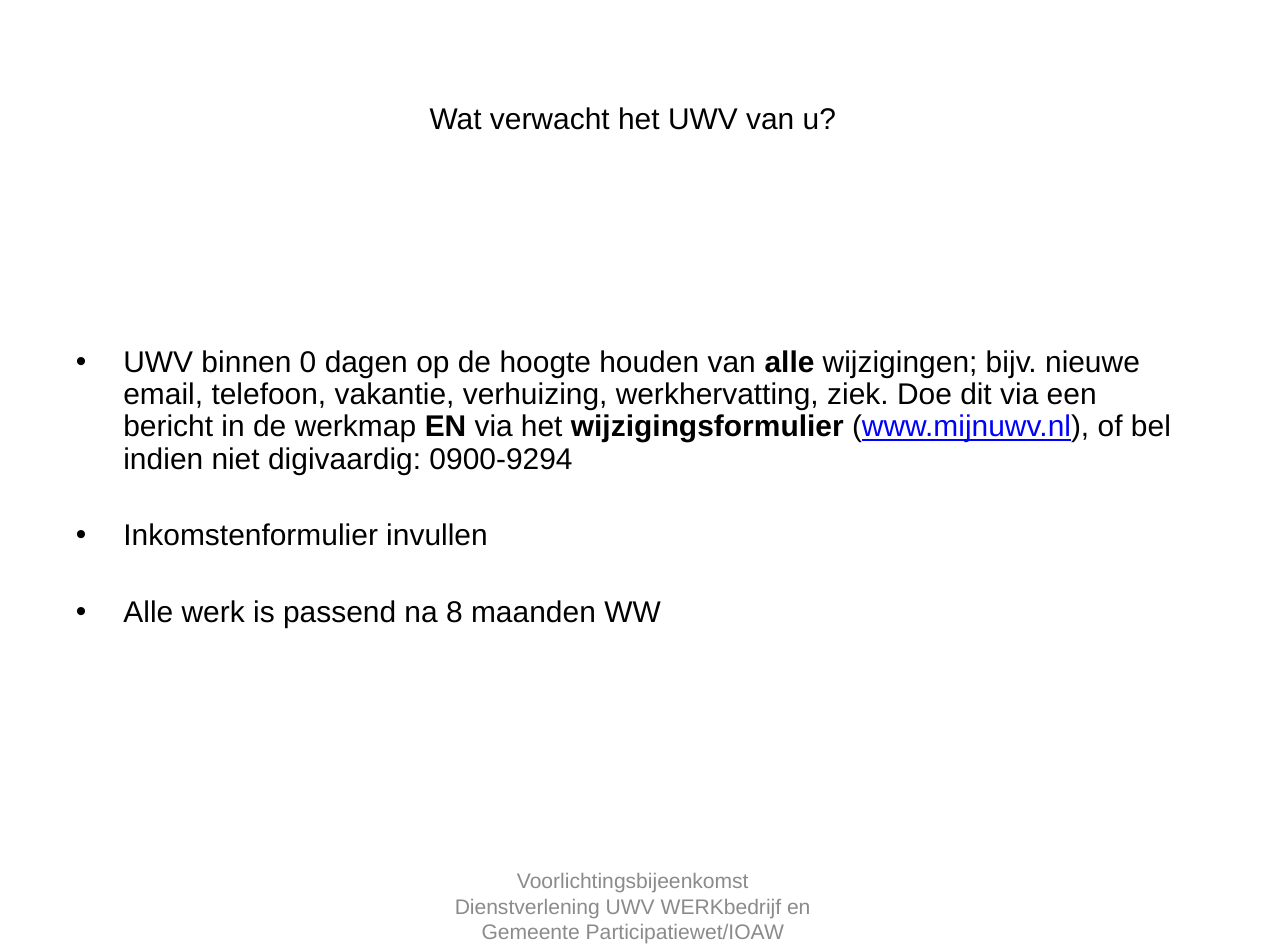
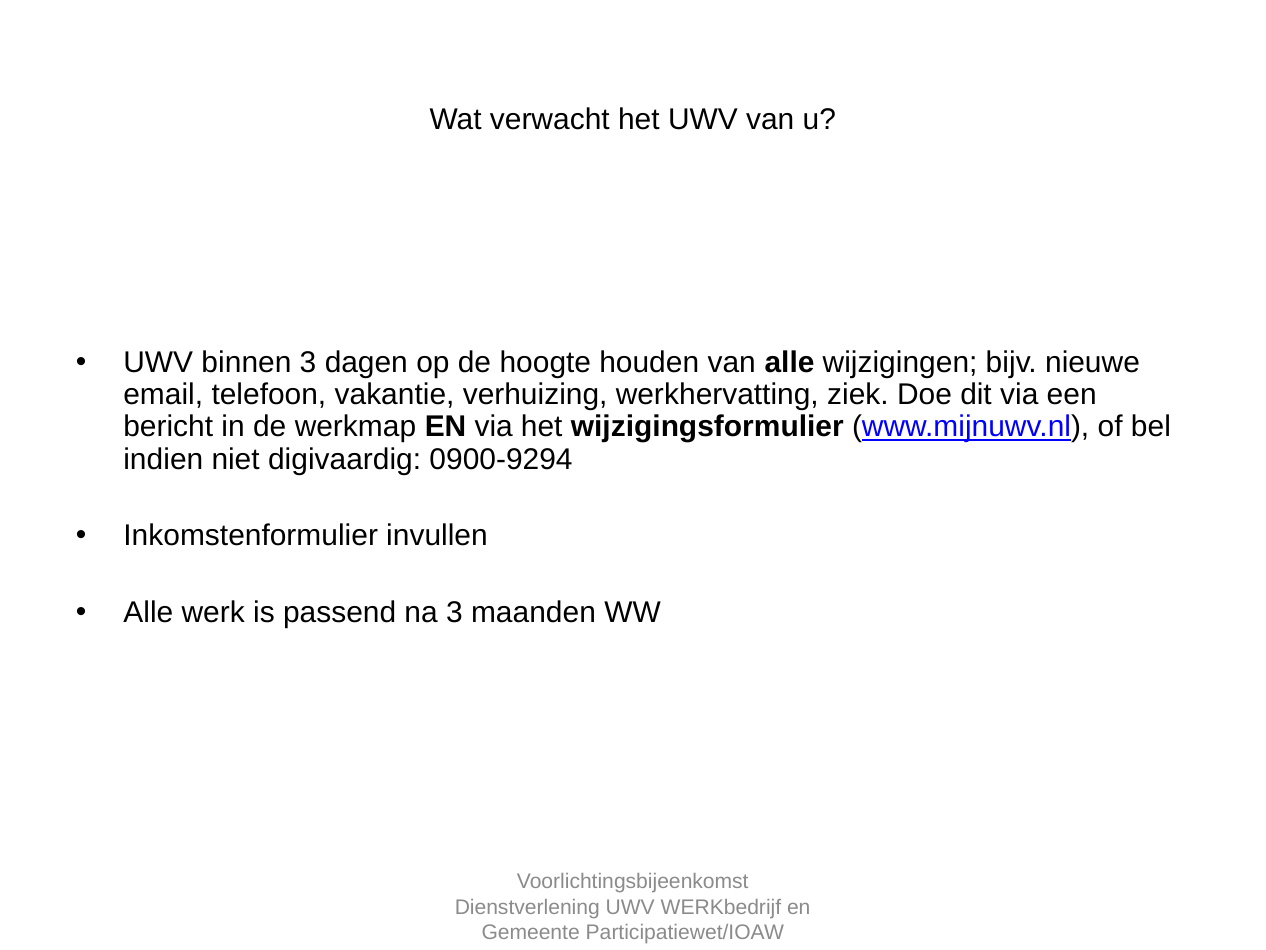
binnen 0: 0 -> 3
na 8: 8 -> 3
